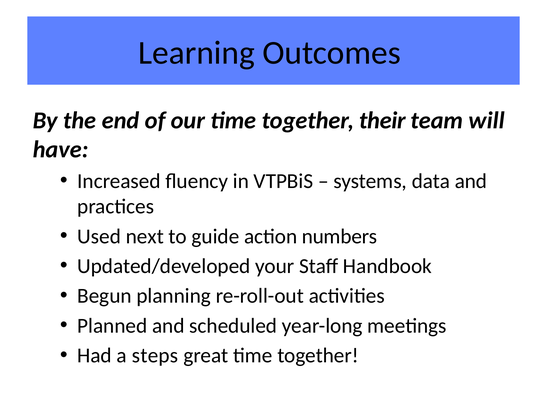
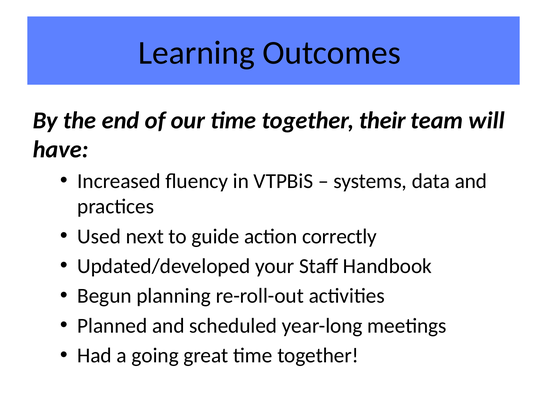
numbers: numbers -> correctly
steps: steps -> going
